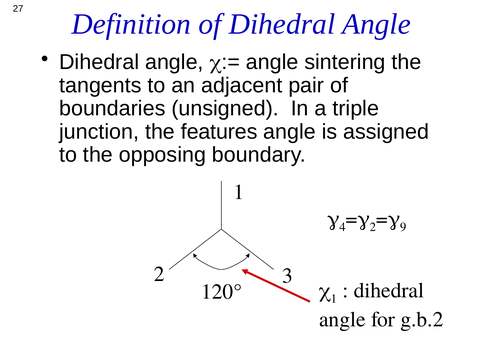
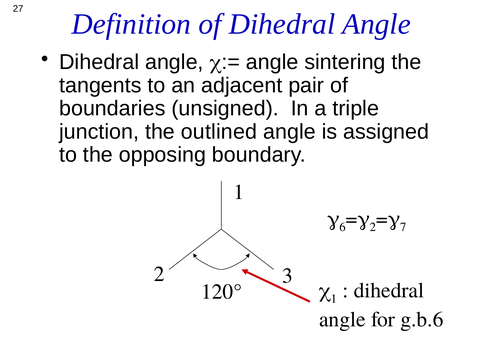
features: features -> outlined
4: 4 -> 6
9: 9 -> 7
g.b.2: g.b.2 -> g.b.6
